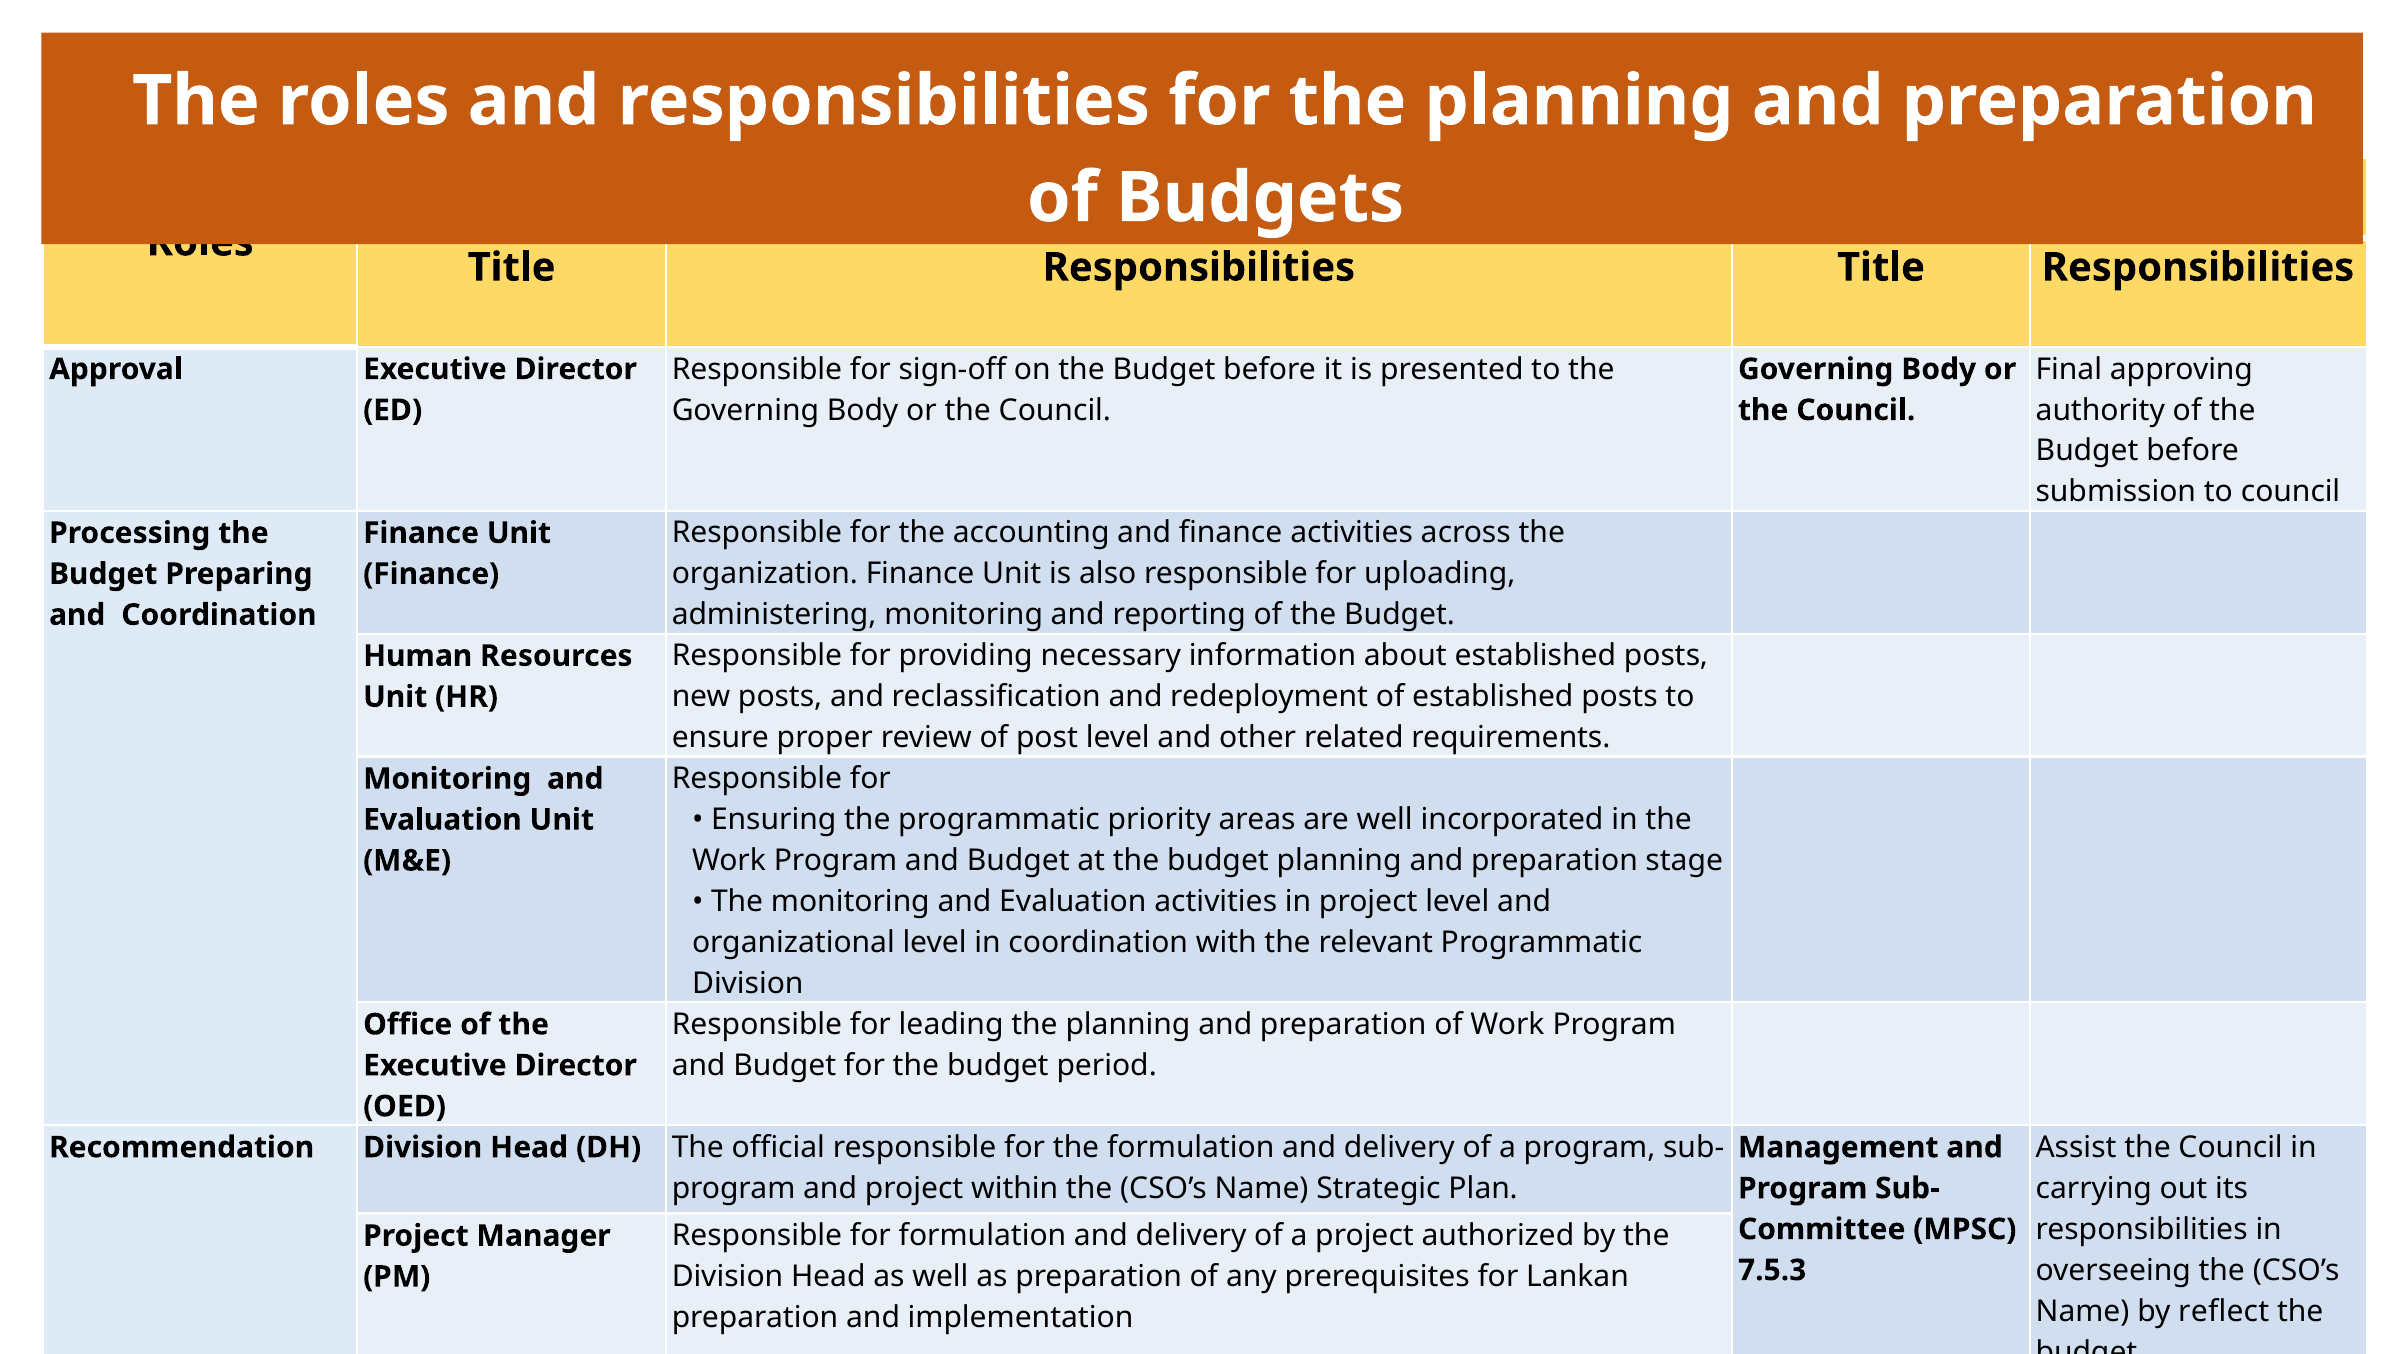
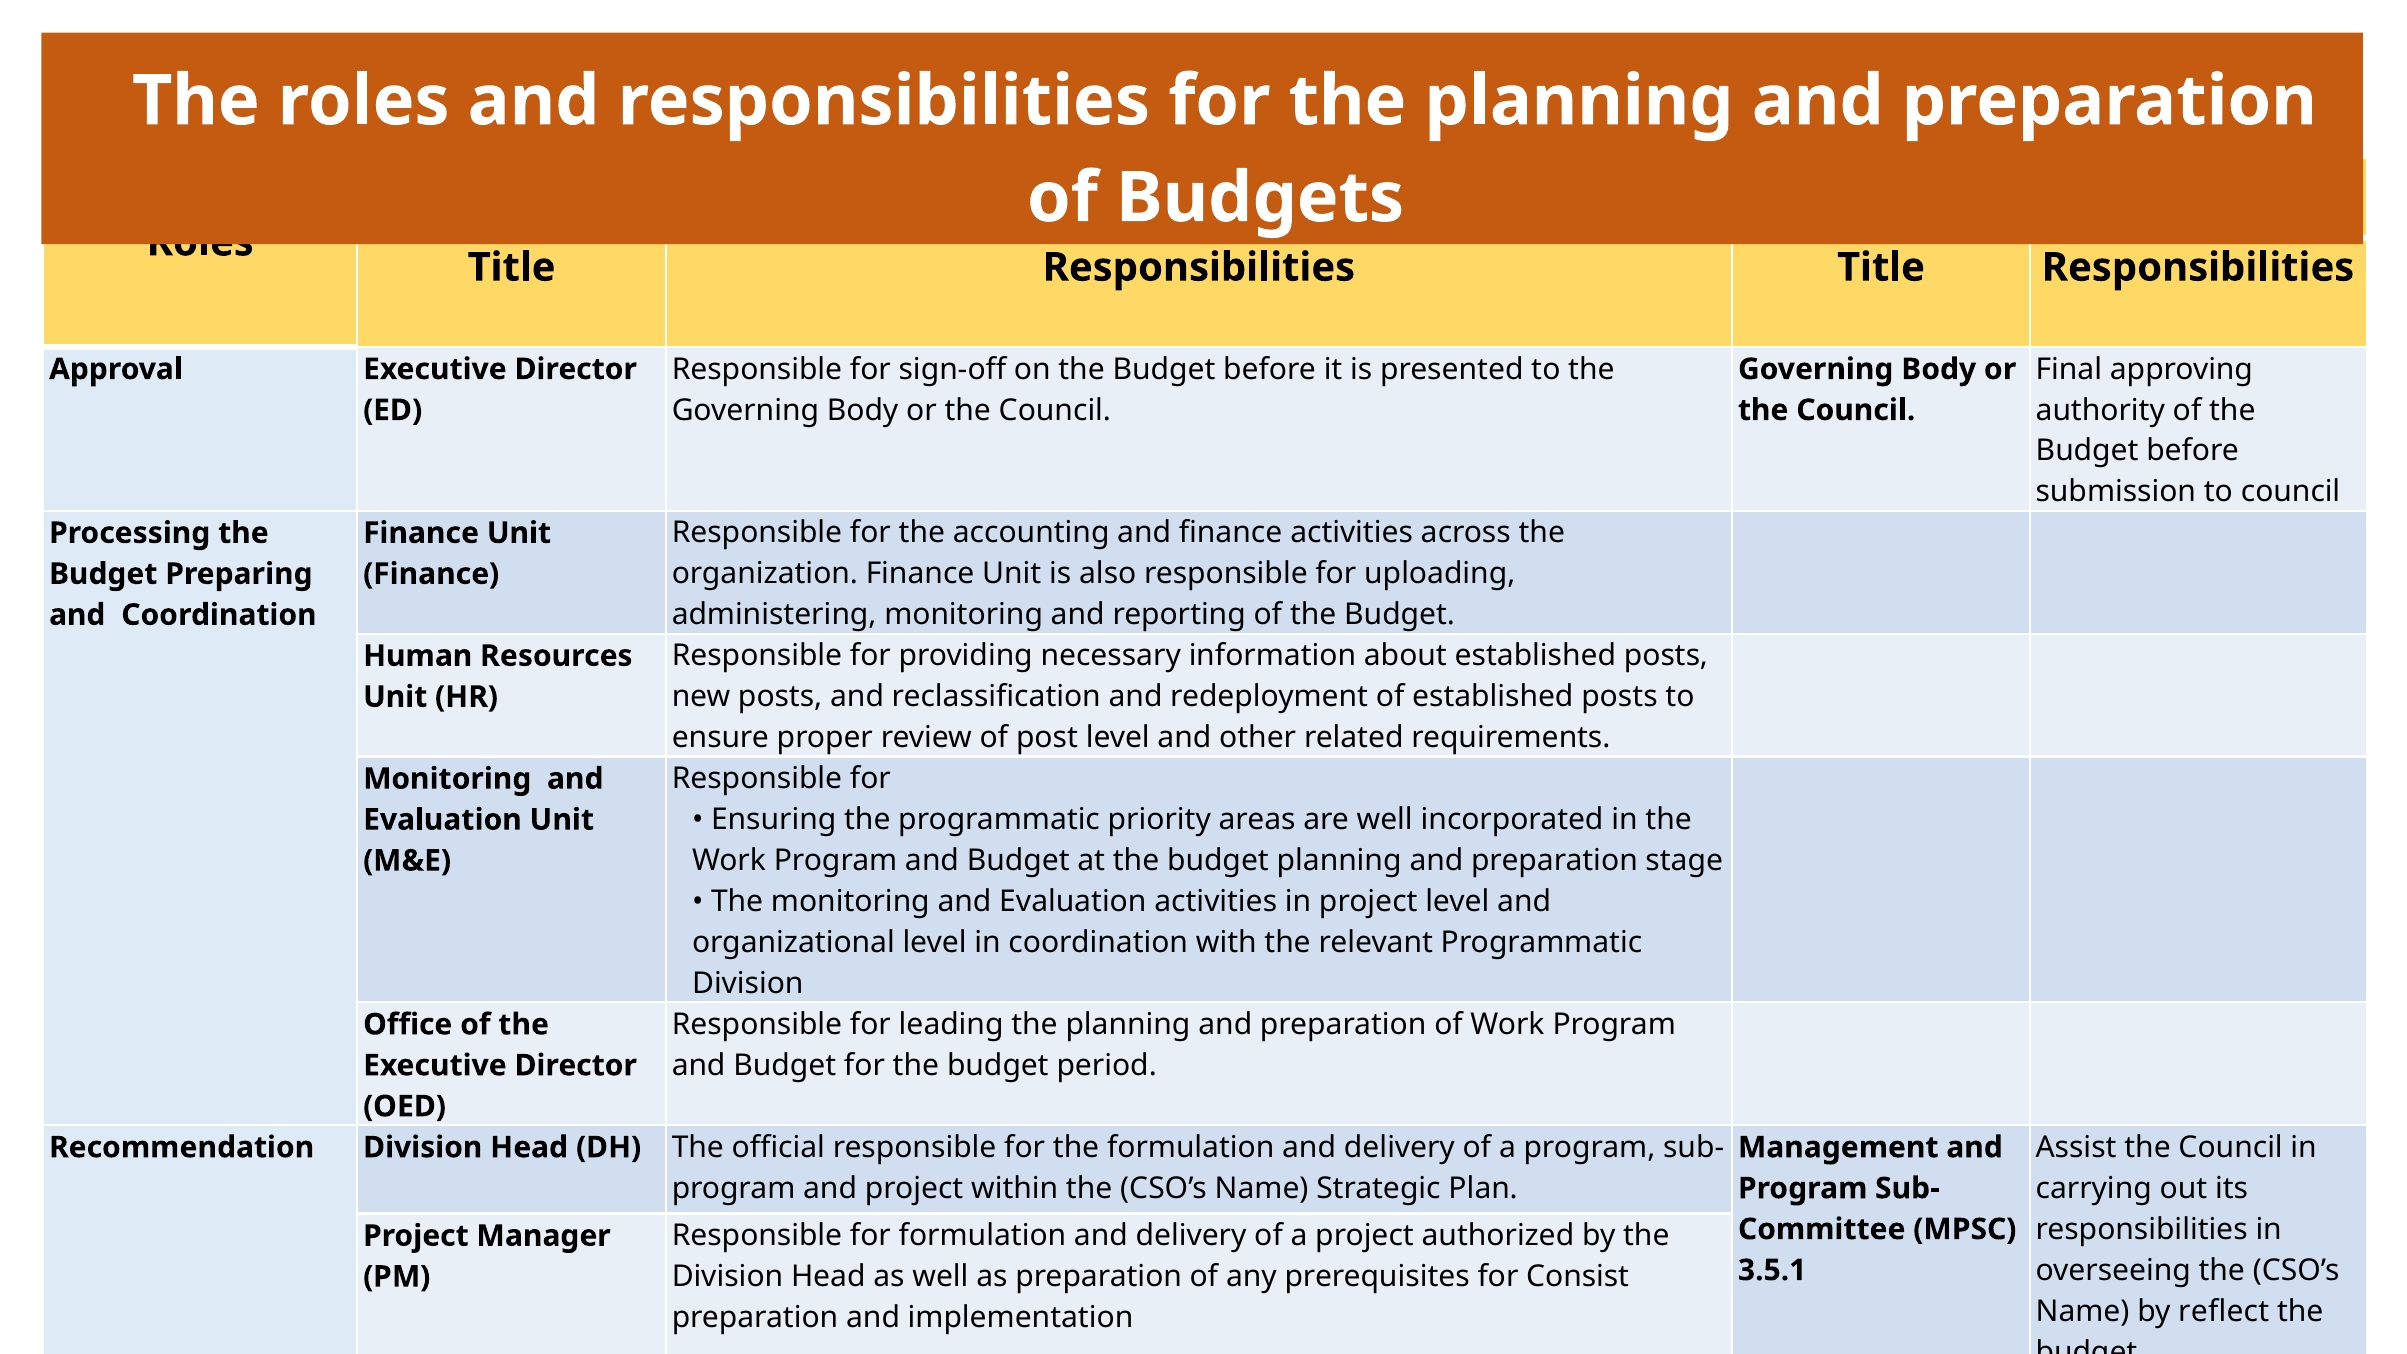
7.5.3: 7.5.3 -> 3.5.1
Lankan: Lankan -> Consist
